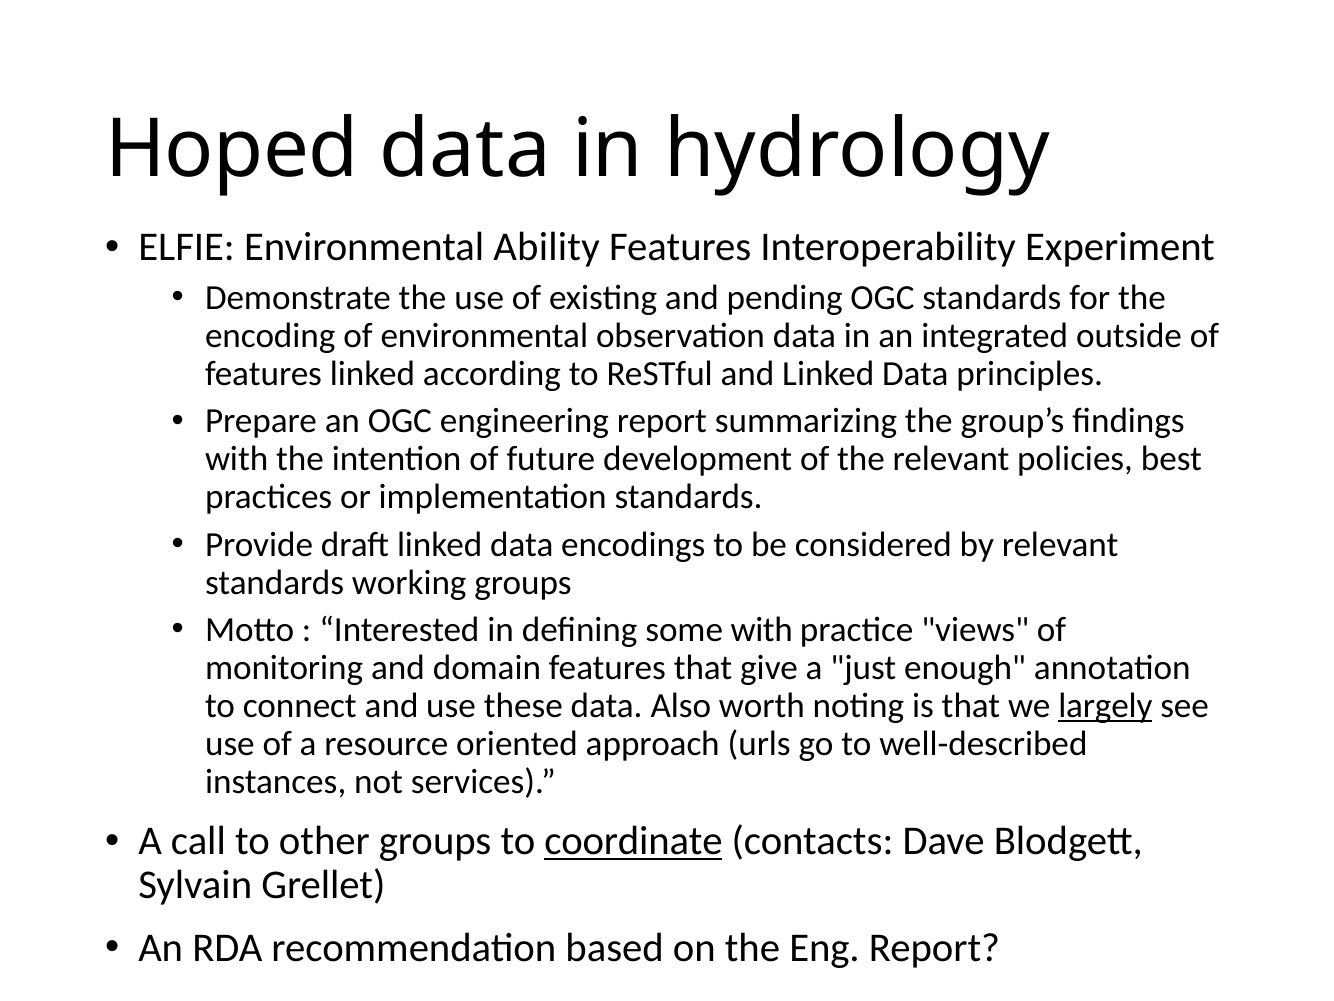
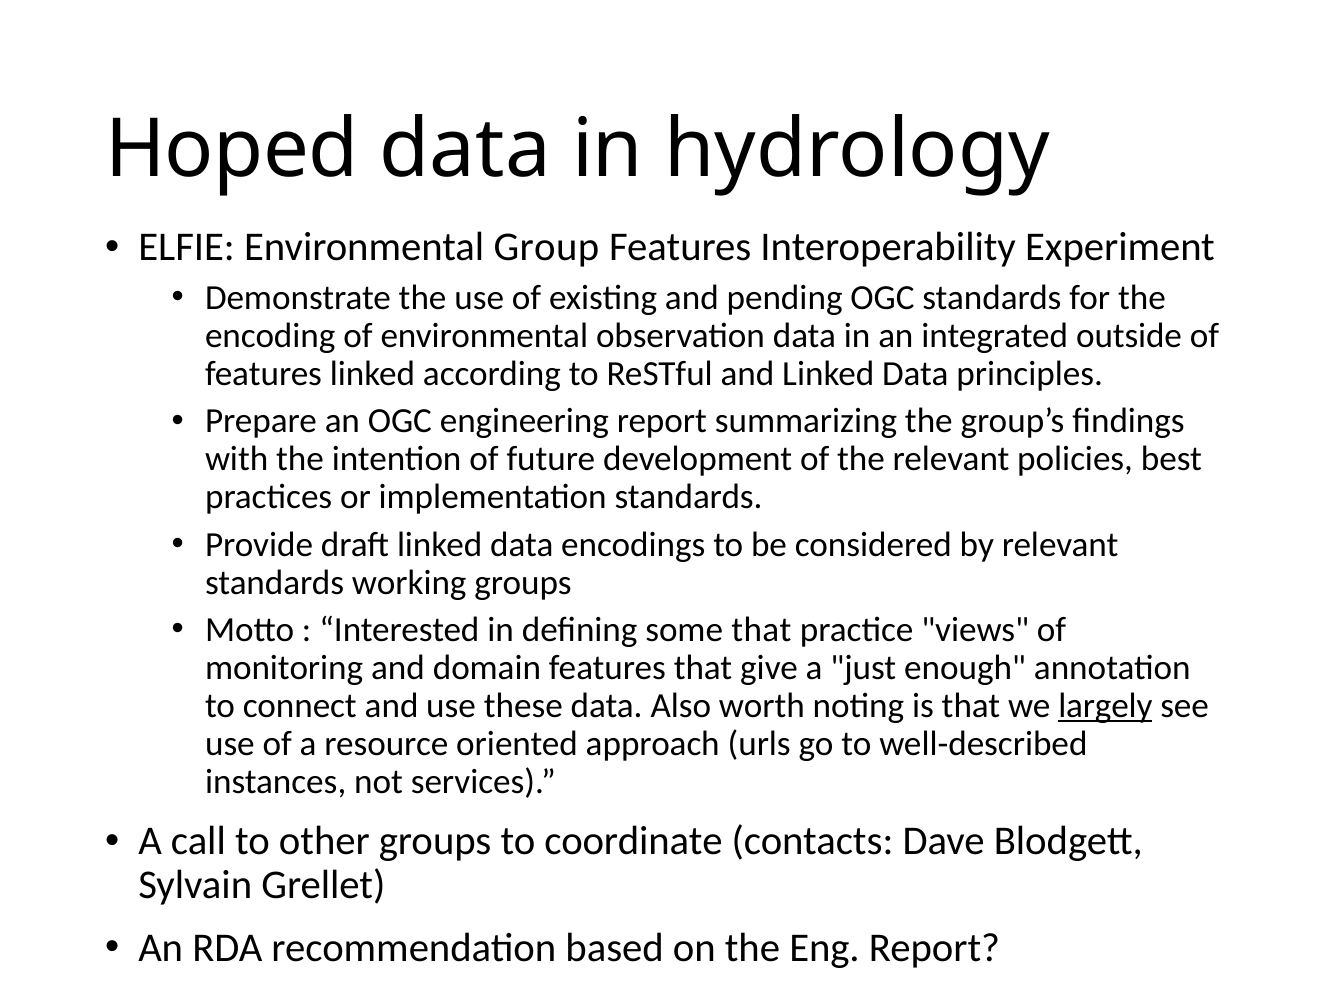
Ability: Ability -> Group
some with: with -> that
coordinate underline: present -> none
